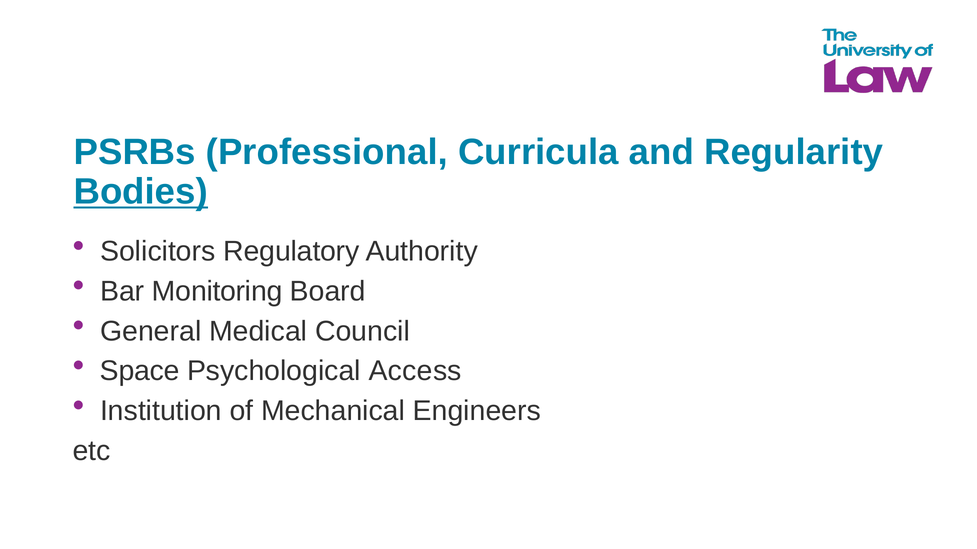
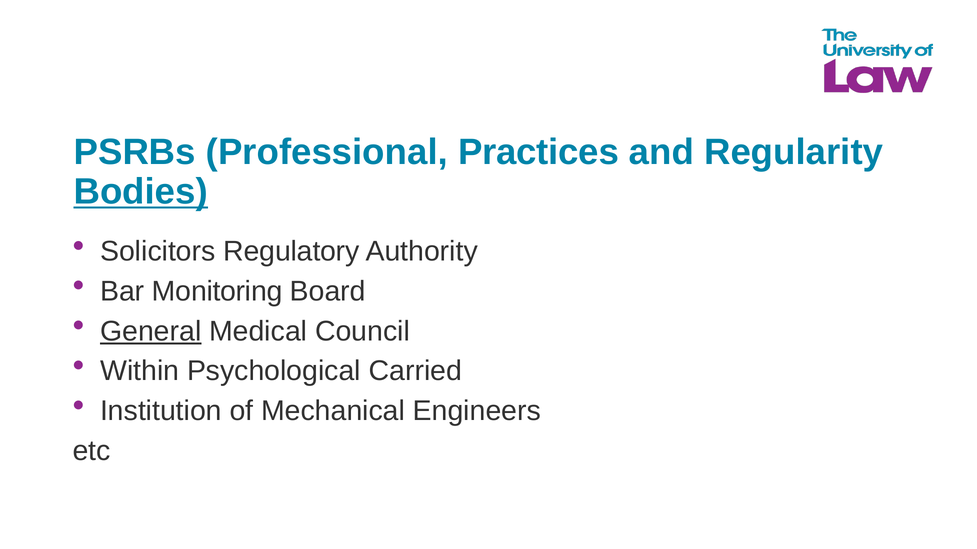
Curricula: Curricula -> Practices
General underline: none -> present
Space: Space -> Within
Access: Access -> Carried
